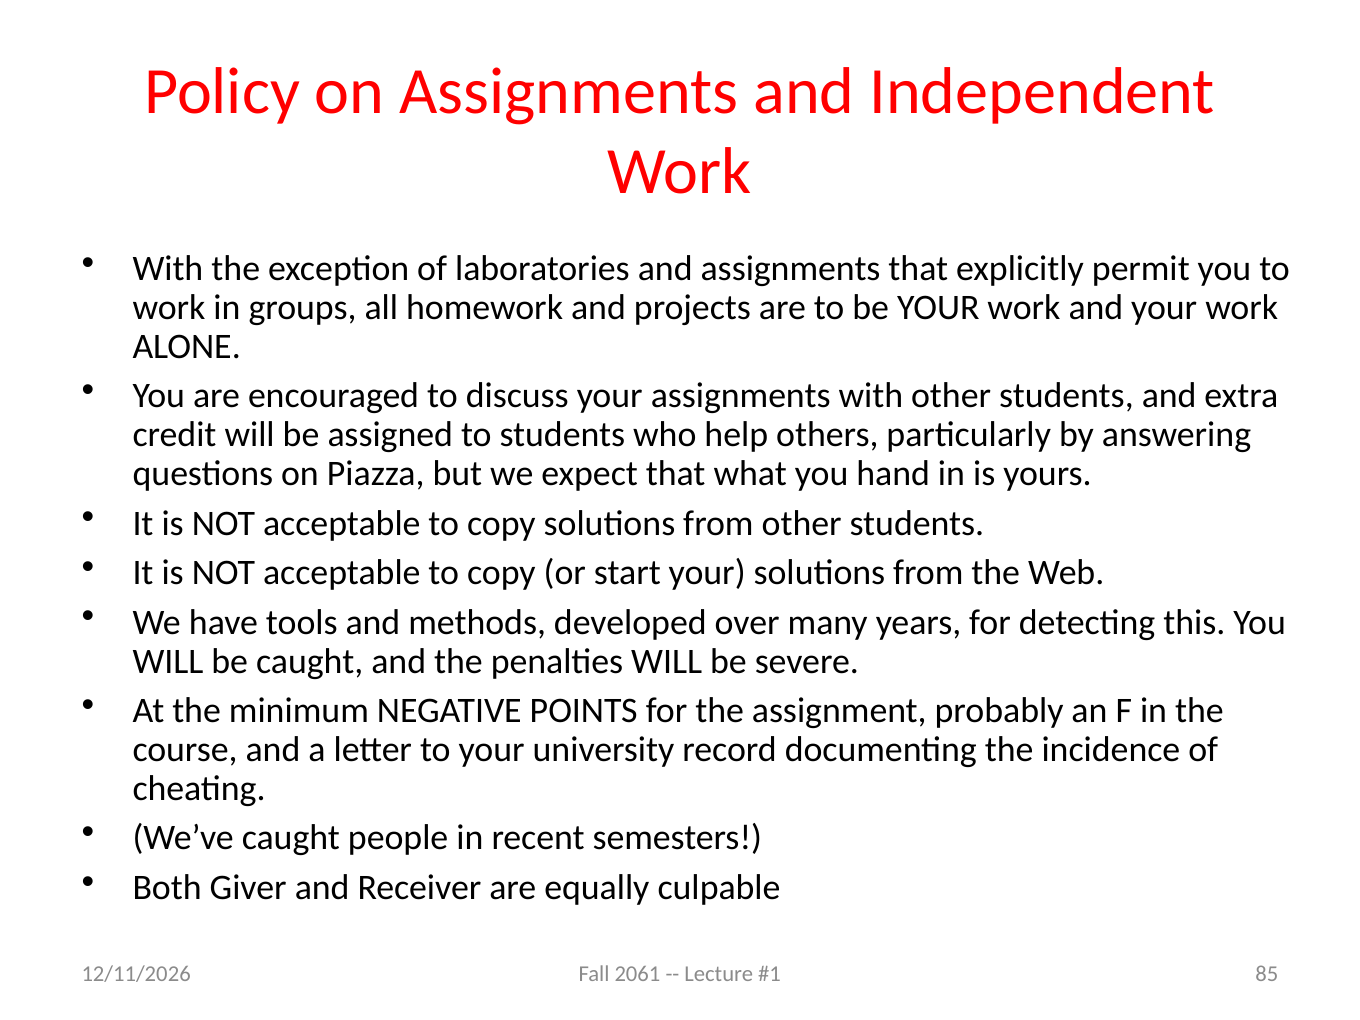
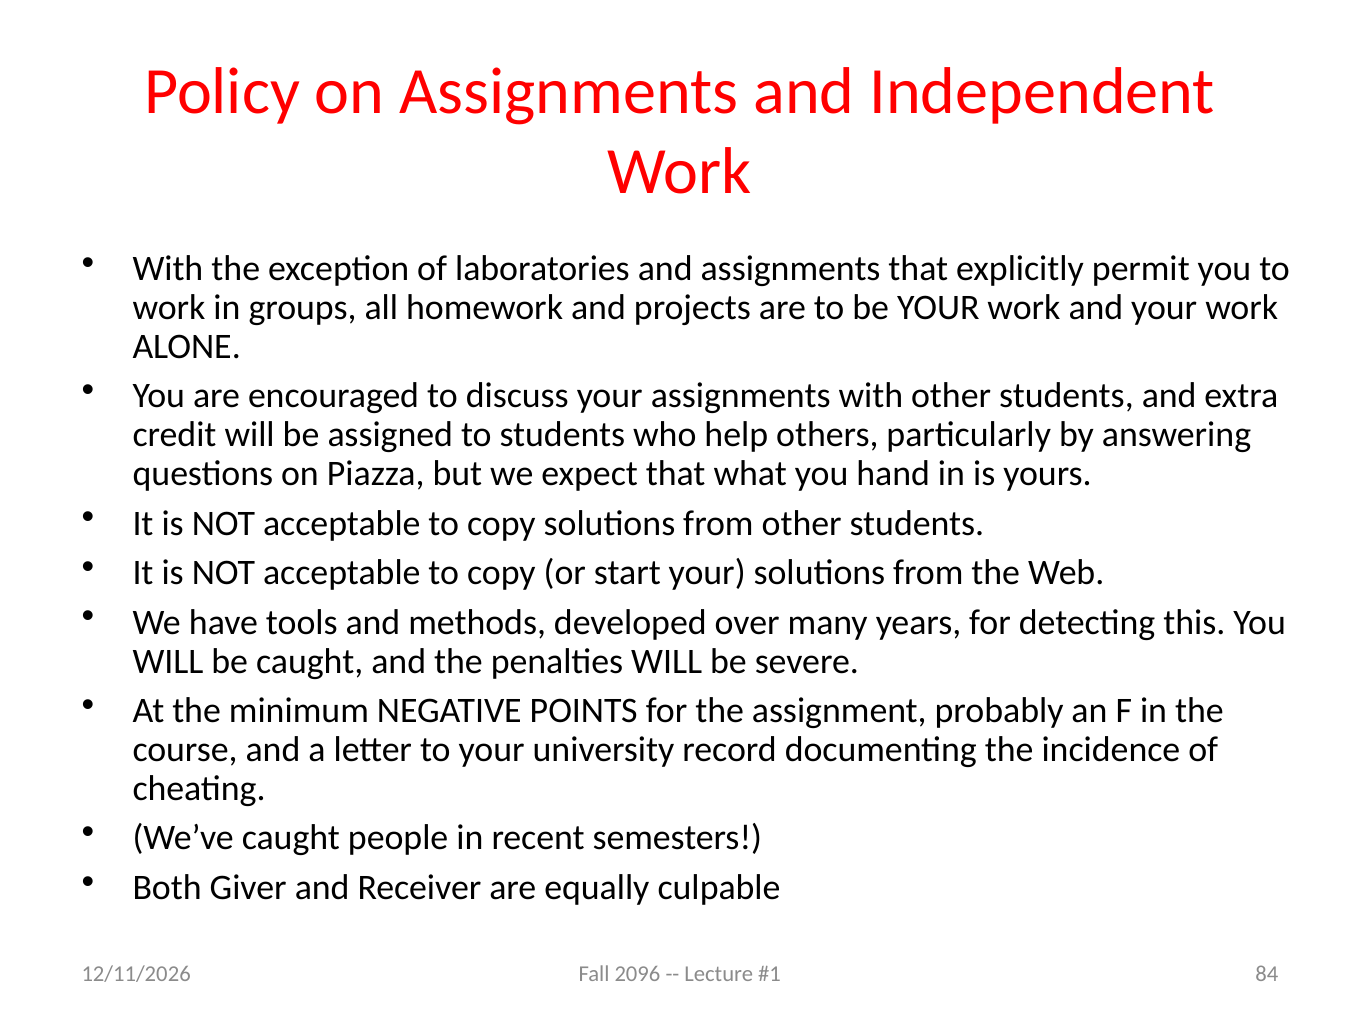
2061: 2061 -> 2096
85: 85 -> 84
